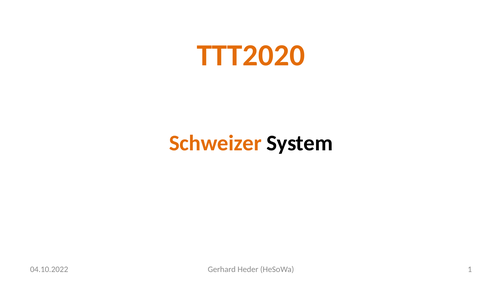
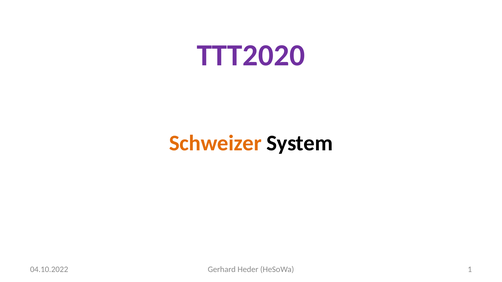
TTT2020 colour: orange -> purple
